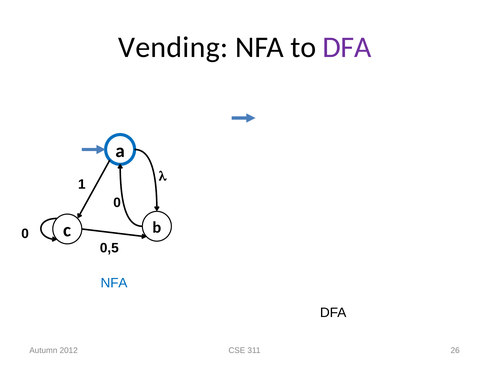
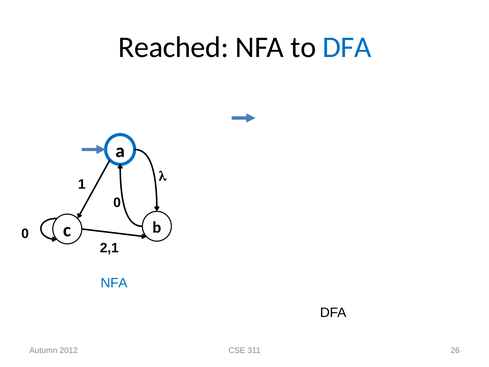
Vending: Vending -> Reached
DFA at (347, 47) colour: purple -> blue
0,5: 0,5 -> 2,1
